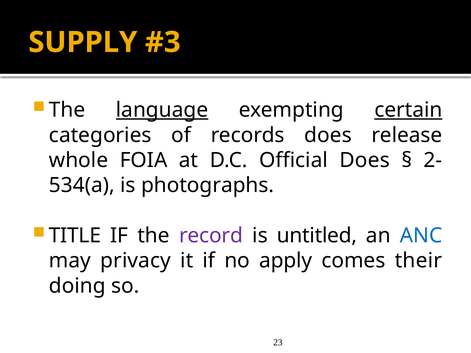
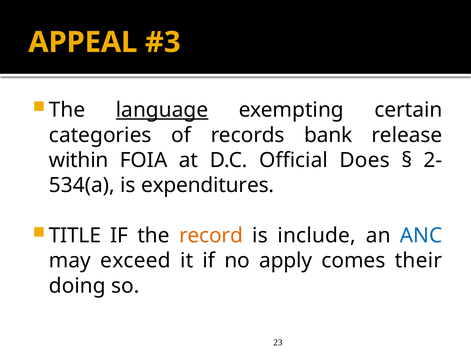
SUPPLY: SUPPLY -> APPEAL
certain underline: present -> none
records does: does -> bank
whole: whole -> within
photographs: photographs -> expenditures
record colour: purple -> orange
untitled: untitled -> include
privacy: privacy -> exceed
